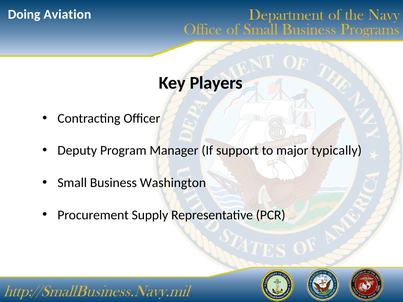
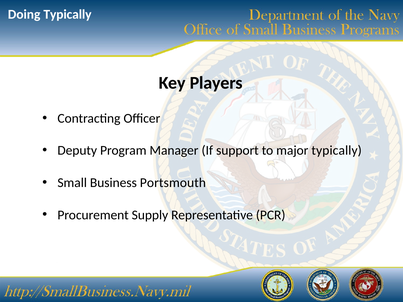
Doing Aviation: Aviation -> Typically
Washington: Washington -> Portsmouth
